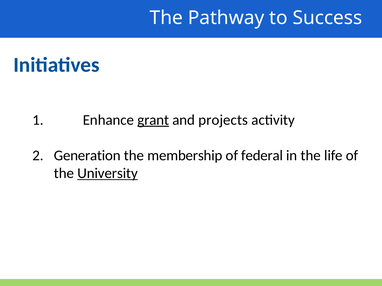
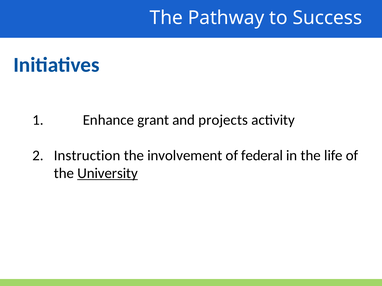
grant underline: present -> none
Generation: Generation -> Instruction
membership: membership -> involvement
